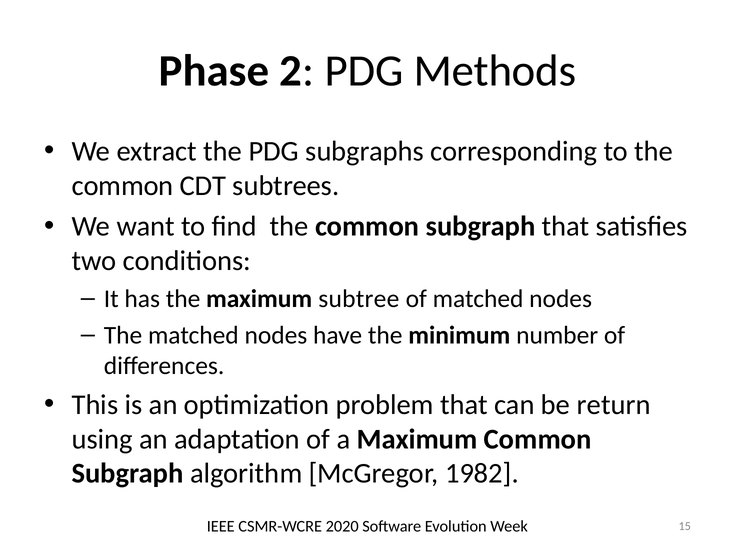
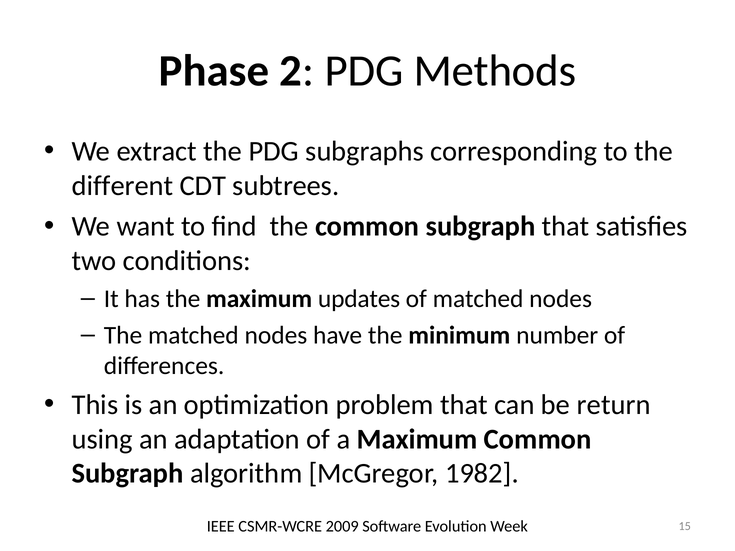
common at (123, 186): common -> different
subtree: subtree -> updates
2020: 2020 -> 2009
